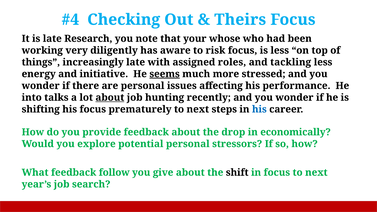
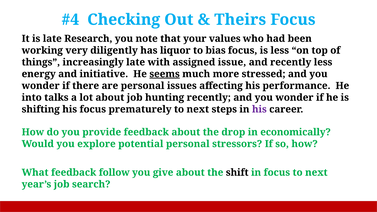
whose: whose -> values
aware: aware -> liquor
risk: risk -> bias
roles: roles -> issue
and tackling: tackling -> recently
about at (110, 98) underline: present -> none
his at (259, 109) colour: blue -> purple
